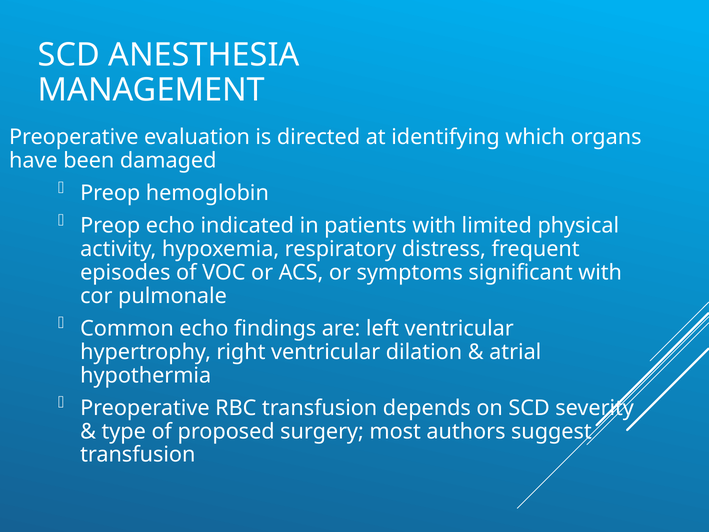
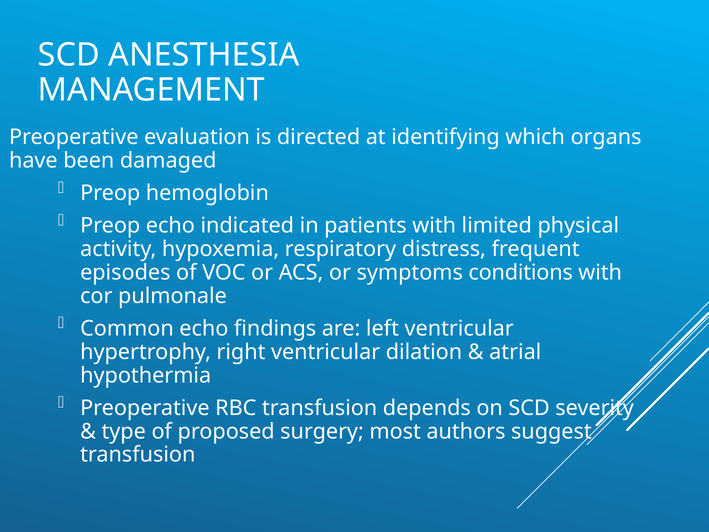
significant: significant -> conditions
